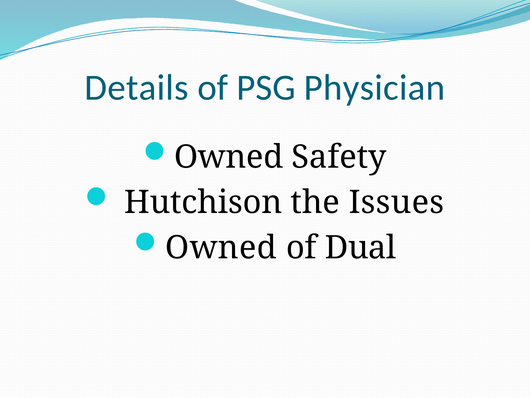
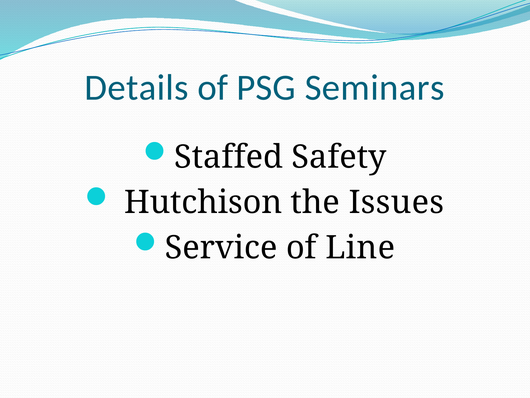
Physician: Physician -> Seminars
Owned at (229, 157): Owned -> Staffed
Owned at (221, 248): Owned -> Service
Dual: Dual -> Line
